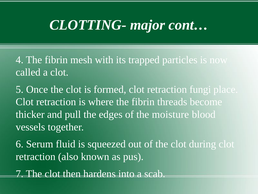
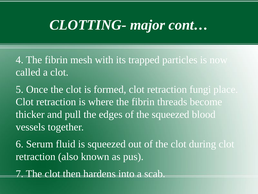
the moisture: moisture -> squeezed
